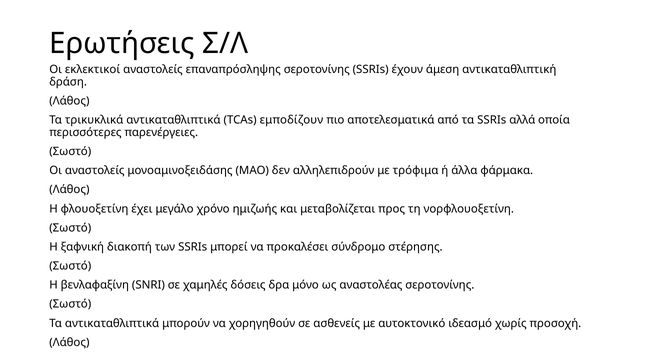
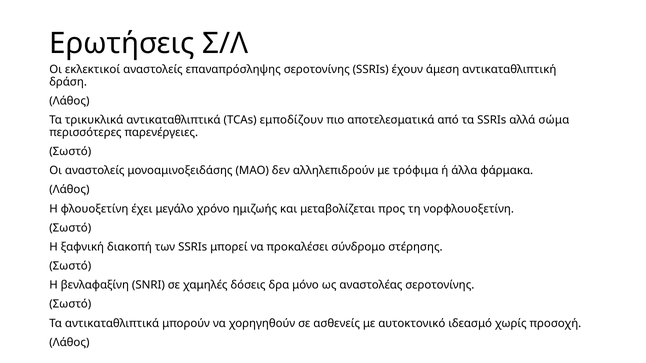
οποία: οποία -> σώμα
